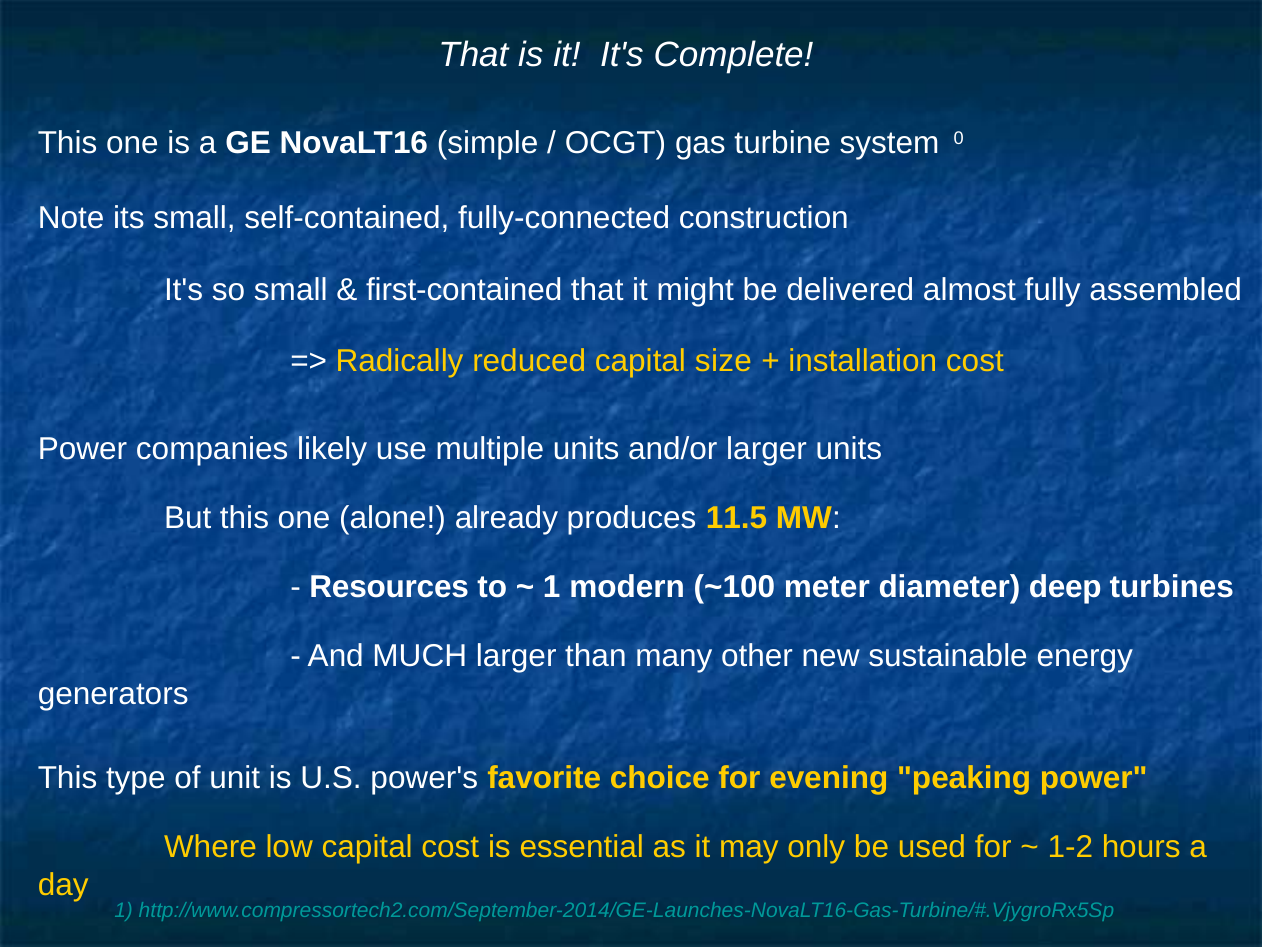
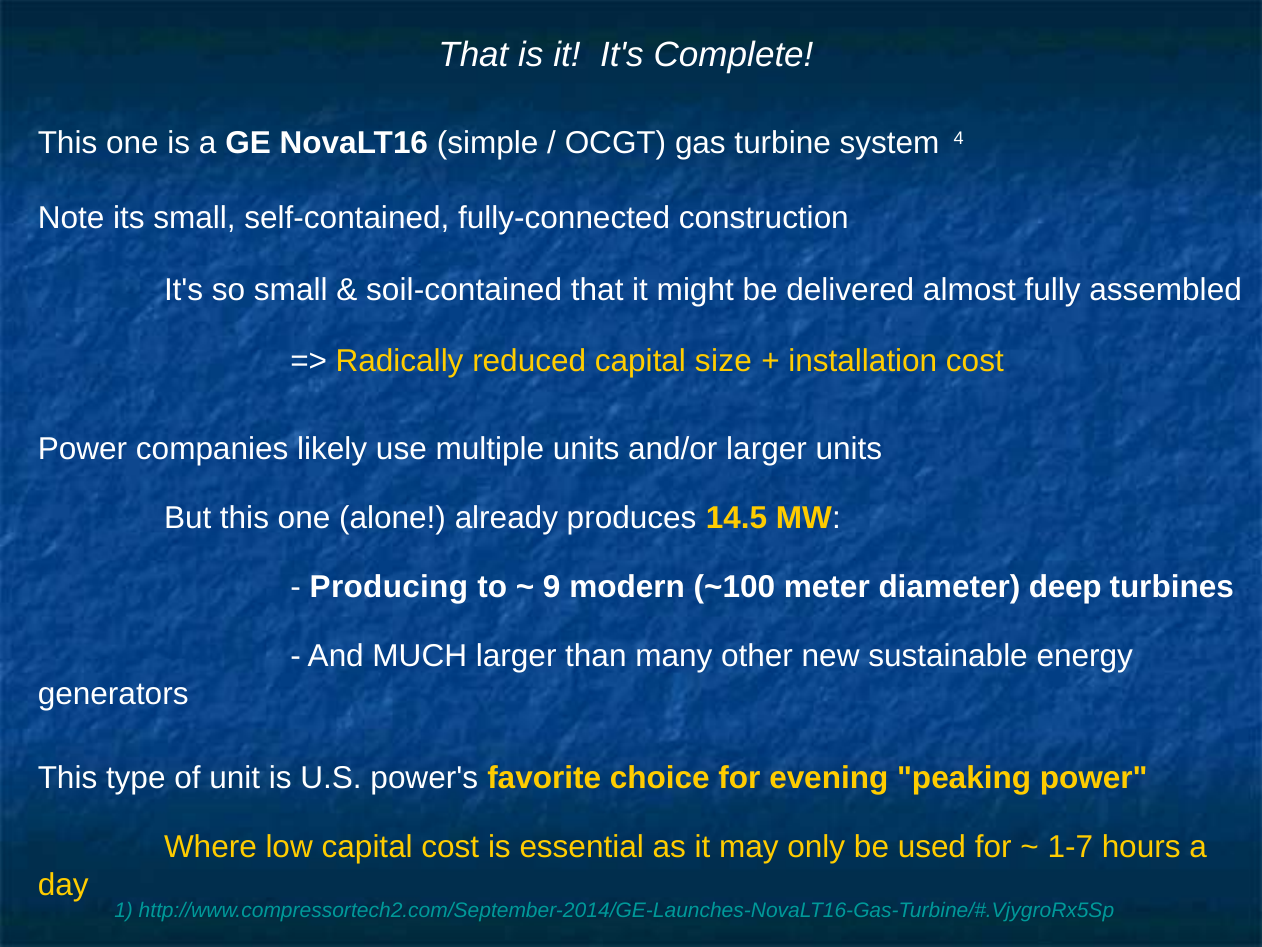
0: 0 -> 4
first-contained: first-contained -> soil-contained
11.5: 11.5 -> 14.5
Resources: Resources -> Producing
1 at (552, 587): 1 -> 9
1-2: 1-2 -> 1-7
